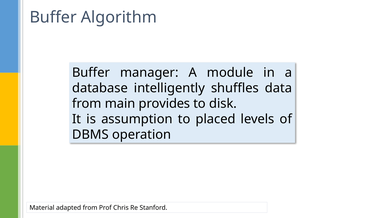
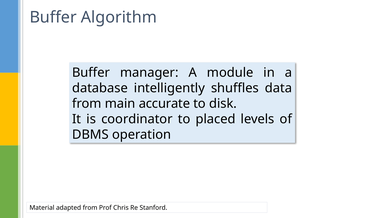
provides: provides -> accurate
assumption: assumption -> coordinator
